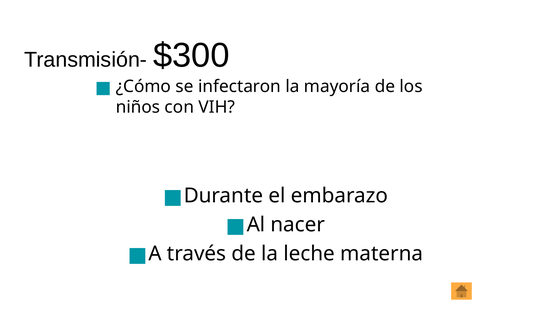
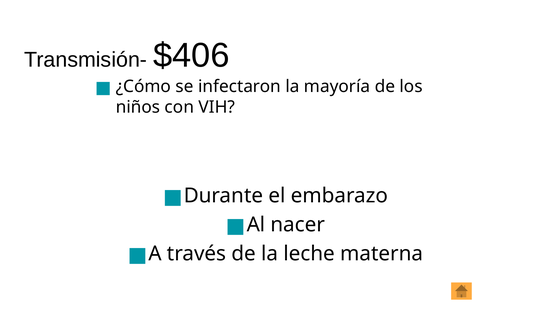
$300: $300 -> $406
